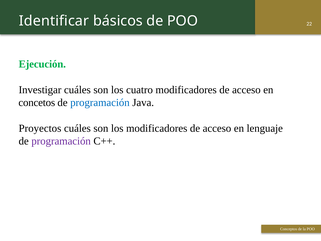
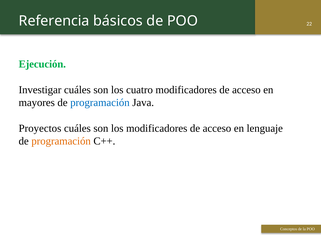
Identificar: Identificar -> Referencia
concetos: concetos -> mayores
programación at (61, 141) colour: purple -> orange
